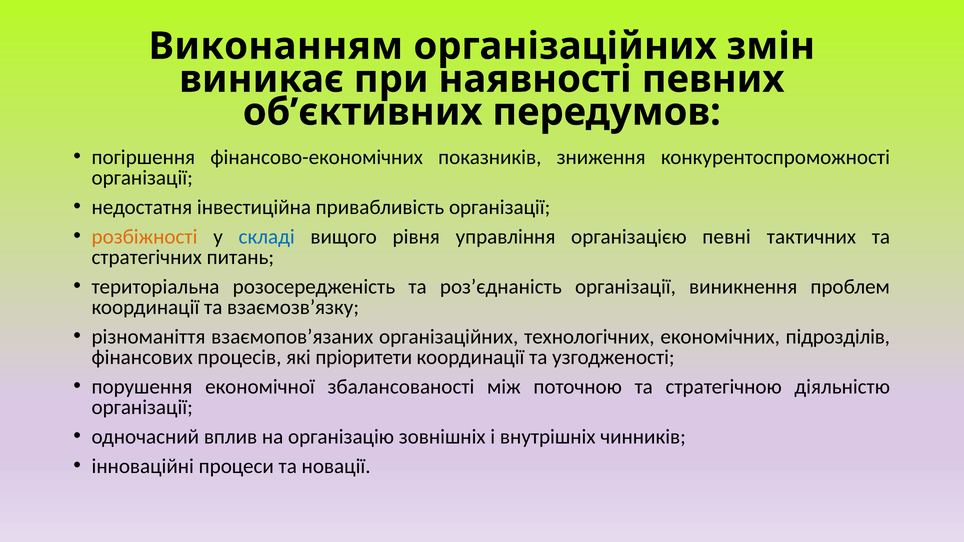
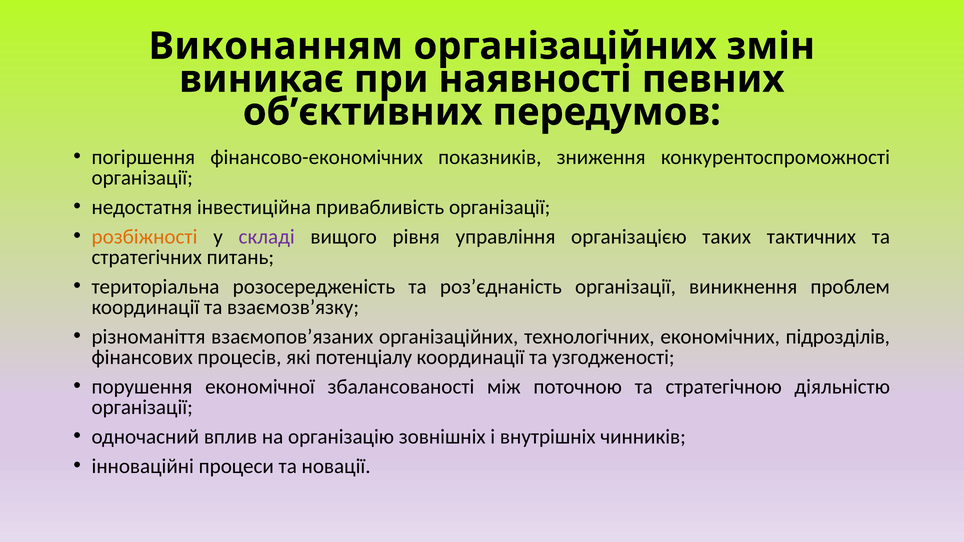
складі colour: blue -> purple
певні: певні -> таких
пріоритети: пріоритети -> потенціалу
